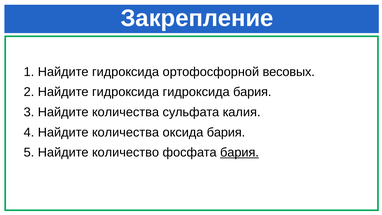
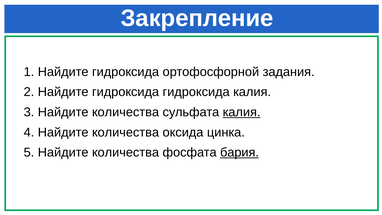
весовых: весовых -> задания
гидроксида бария: бария -> калия
калия at (242, 112) underline: none -> present
оксида бария: бария -> цинка
5 Найдите количество: количество -> количества
